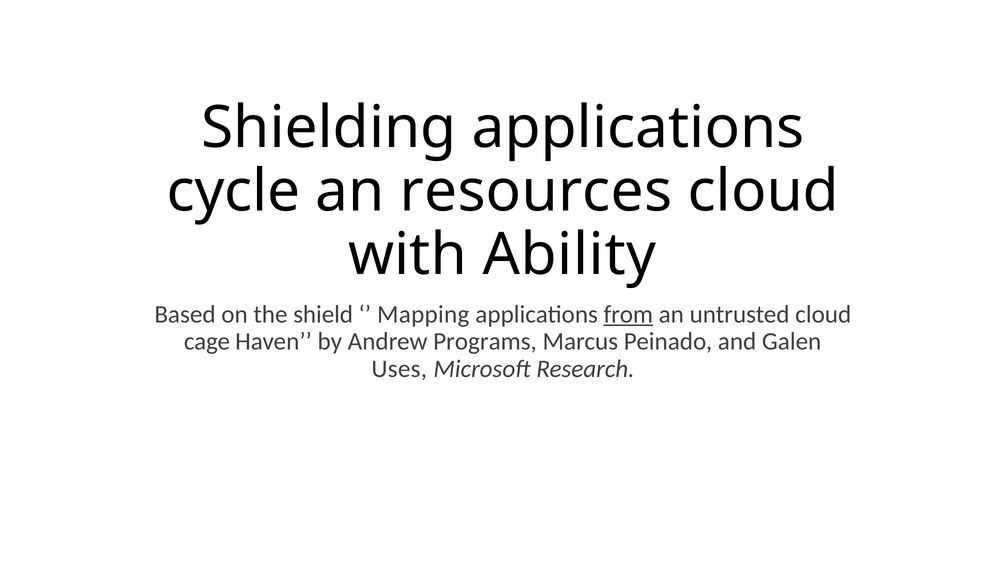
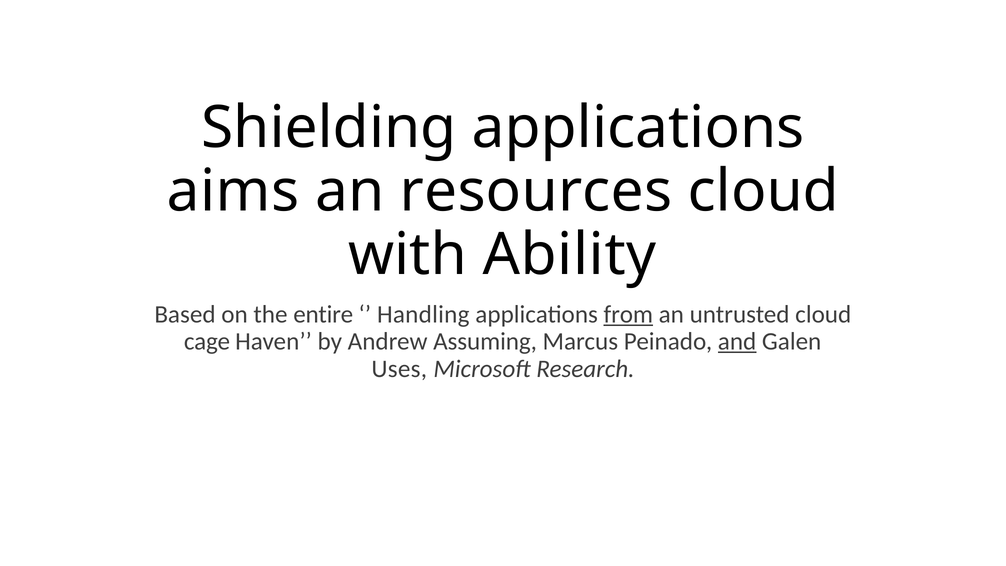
cycle: cycle -> aims
shield: shield -> entire
Mapping: Mapping -> Handling
Programs: Programs -> Assuming
and underline: none -> present
